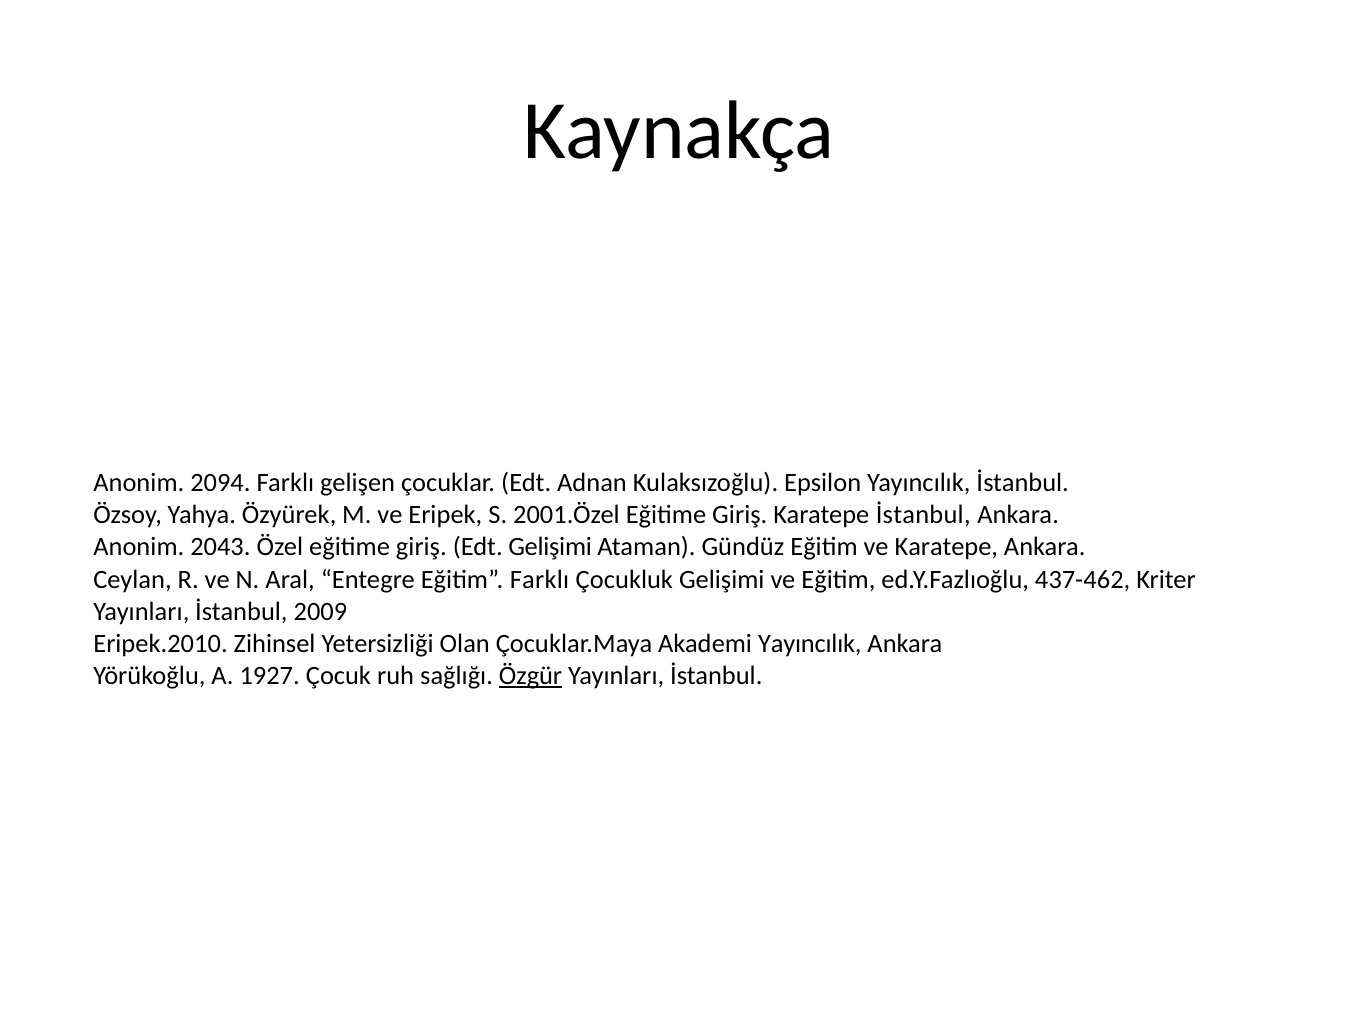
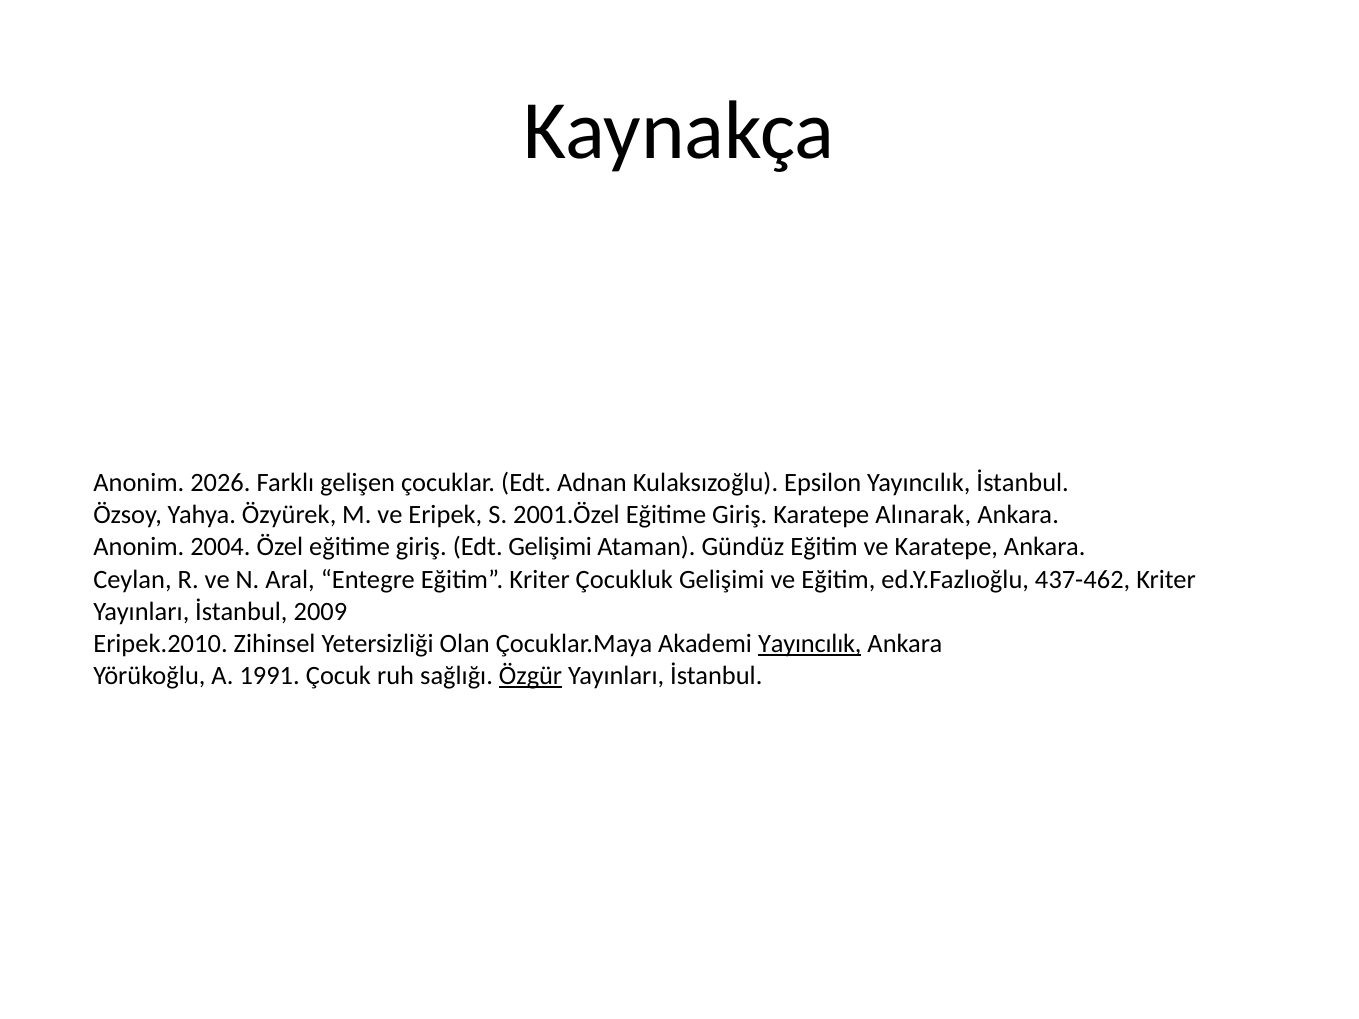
2094: 2094 -> 2026
Karatepe İstanbul: İstanbul -> Alınarak
2043: 2043 -> 2004
Eğitim Farklı: Farklı -> Kriter
Yayıncılık at (810, 644) underline: none -> present
1927: 1927 -> 1991
